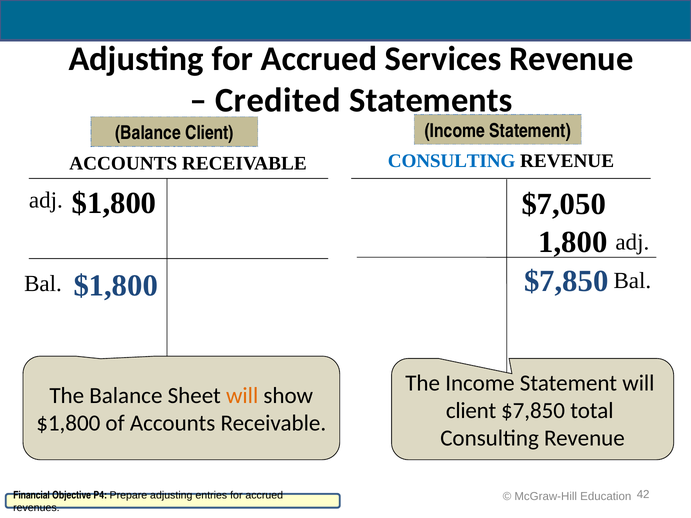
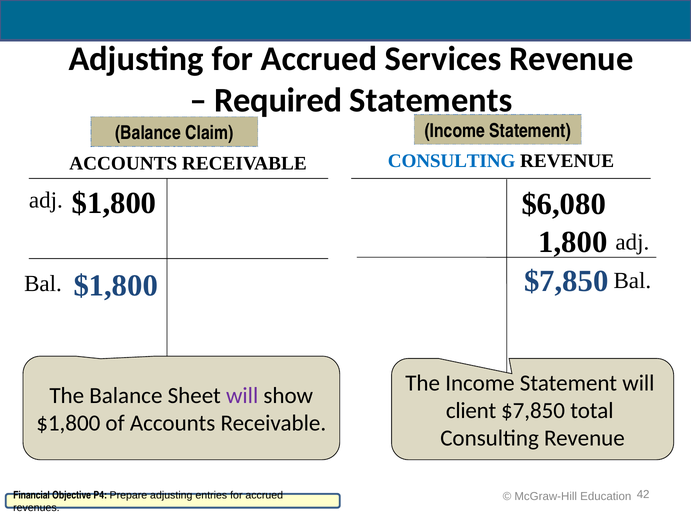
Credited: Credited -> Required
Balance Client: Client -> Claim
$7,050: $7,050 -> $6,080
will at (242, 396) colour: orange -> purple
